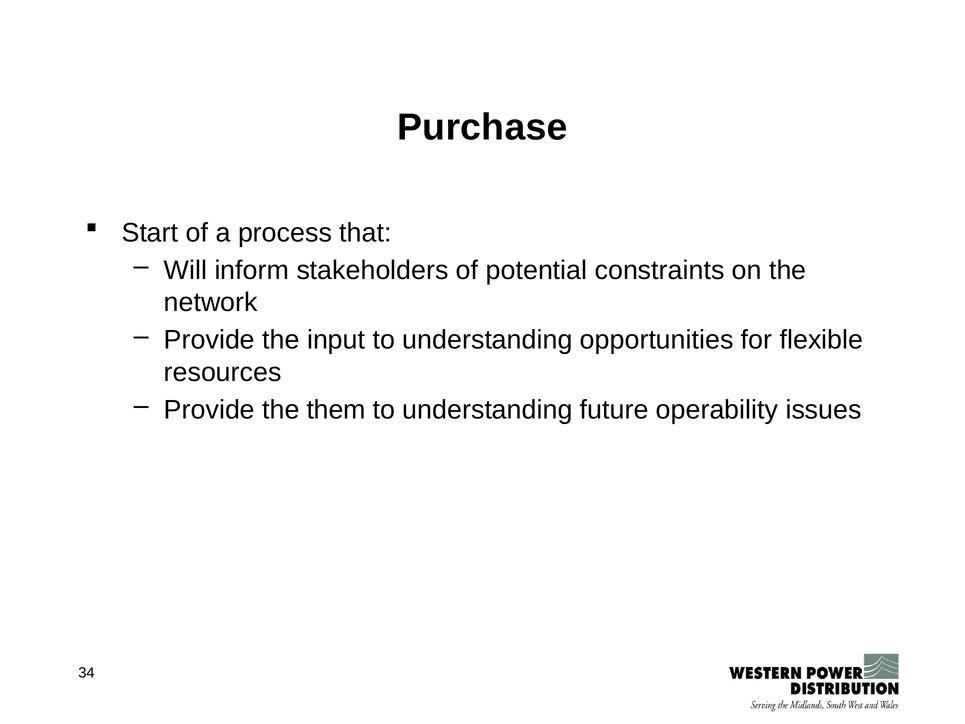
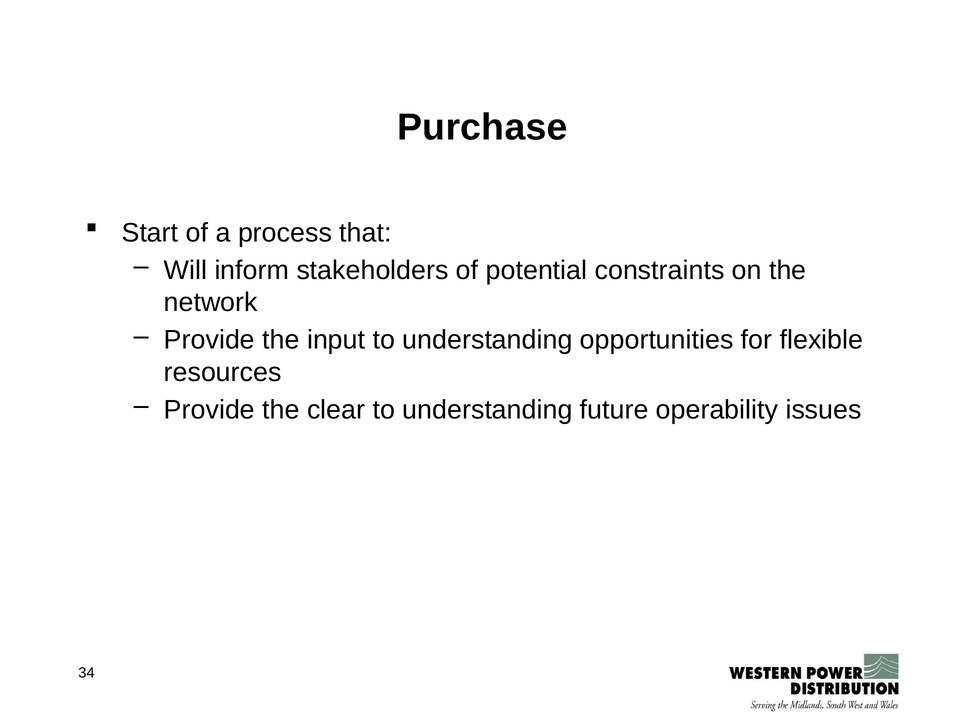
them: them -> clear
